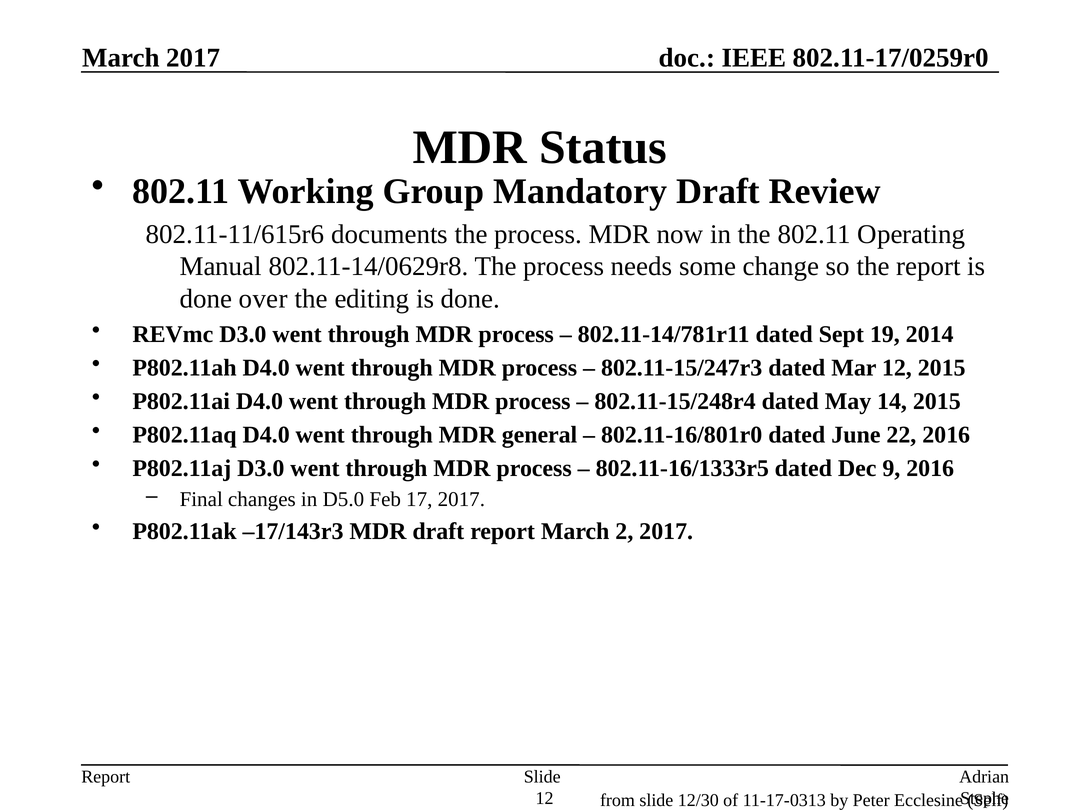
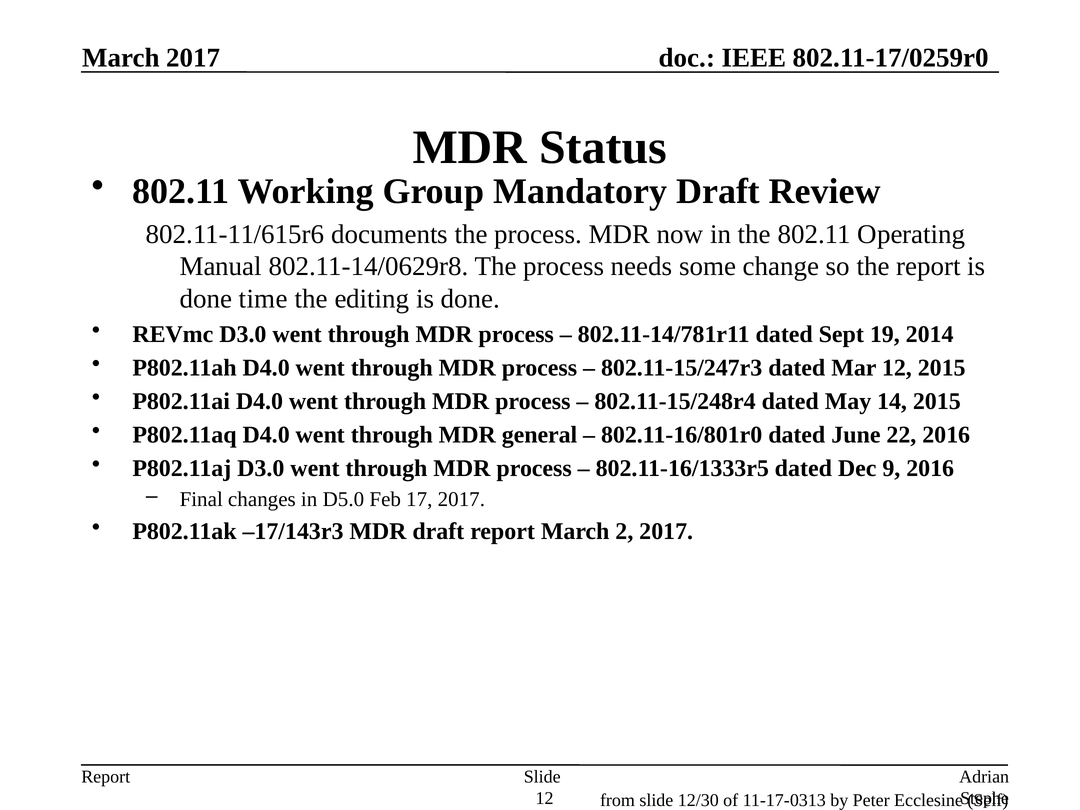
over: over -> time
